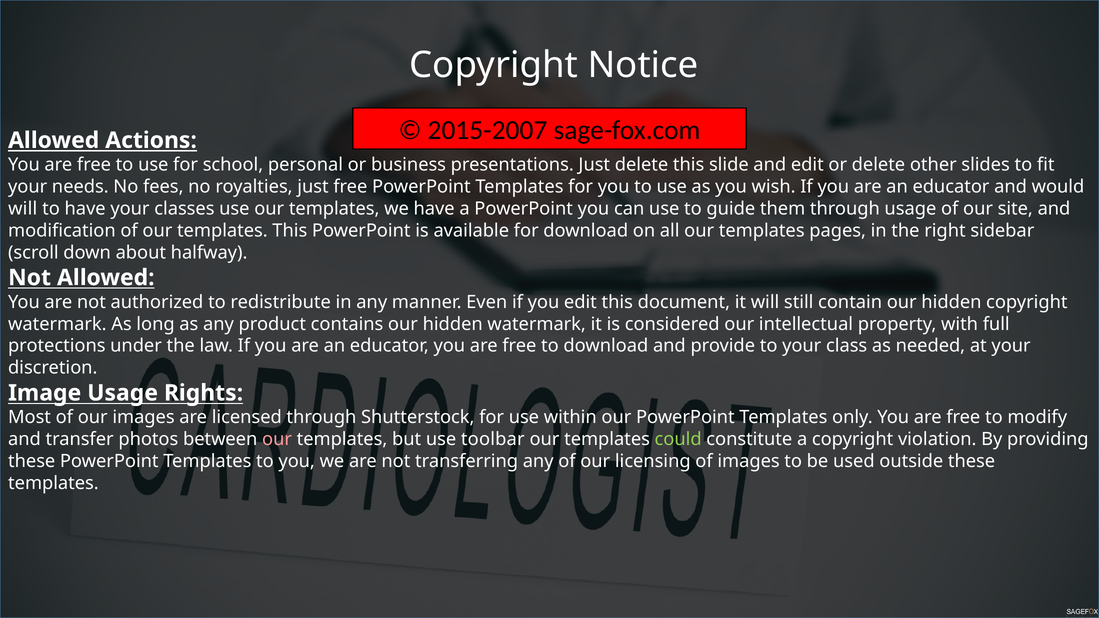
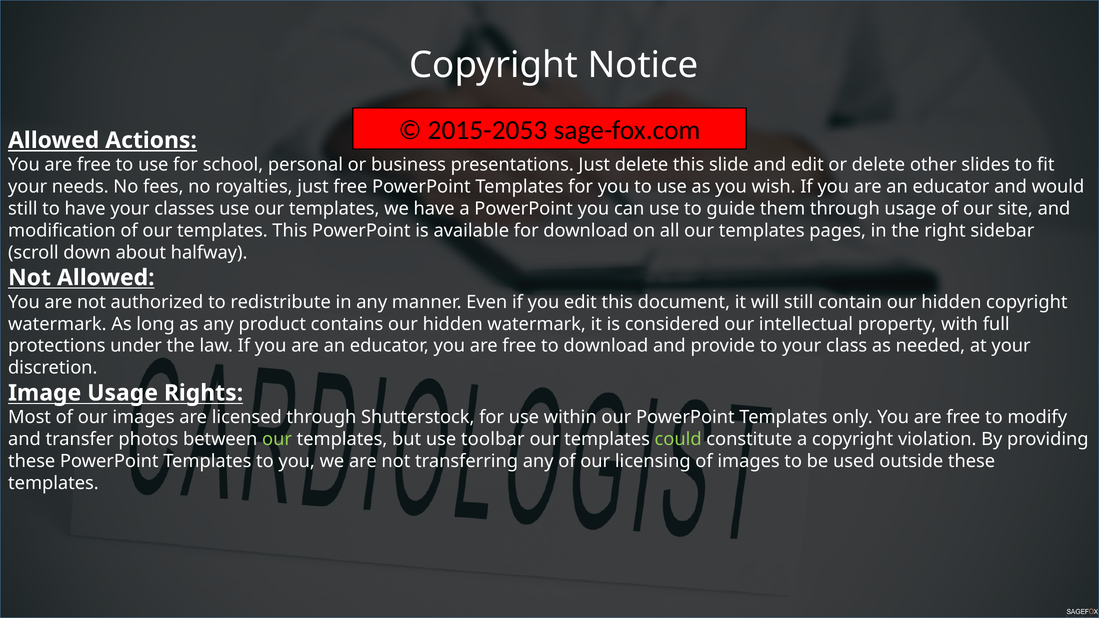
2015-2007: 2015-2007 -> 2015-2053
will at (23, 209): will -> still
our at (277, 439) colour: pink -> light green
